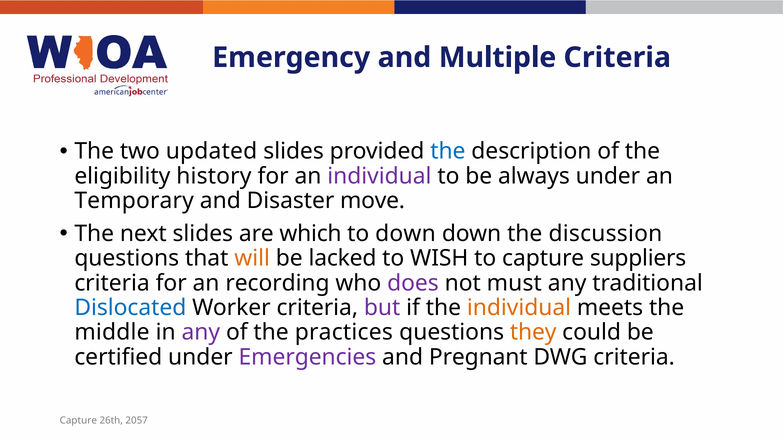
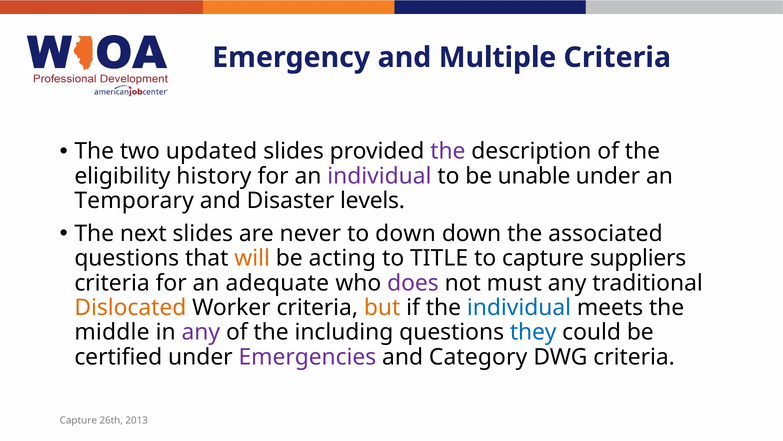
the at (448, 151) colour: blue -> purple
always: always -> unable
move: move -> levels
which: which -> never
discussion: discussion -> associated
lacked: lacked -> acting
WISH: WISH -> TITLE
recording: recording -> adequate
Dislocated colour: blue -> orange
but colour: purple -> orange
individual at (519, 307) colour: orange -> blue
practices: practices -> including
they colour: orange -> blue
Pregnant: Pregnant -> Category
2057: 2057 -> 2013
